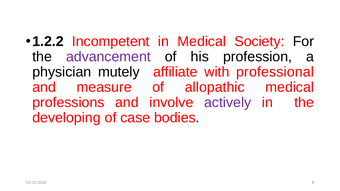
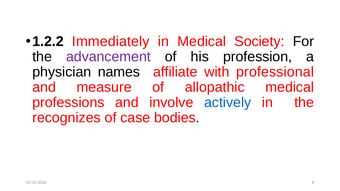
Incompetent: Incompetent -> Immediately
mutely: mutely -> names
actively colour: purple -> blue
developing: developing -> recognizes
